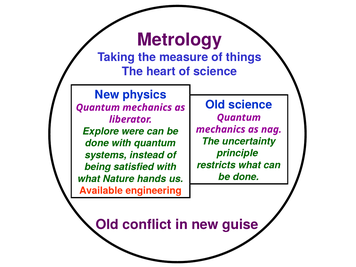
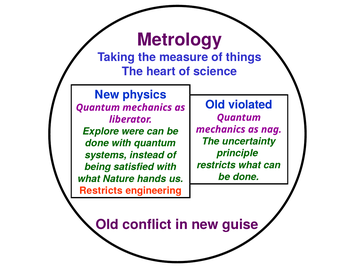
Old science: science -> violated
Available at (101, 191): Available -> Restricts
